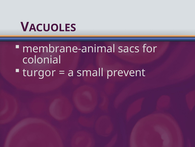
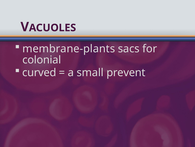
membrane-animal: membrane-animal -> membrane-plants
turgor: turgor -> curved
